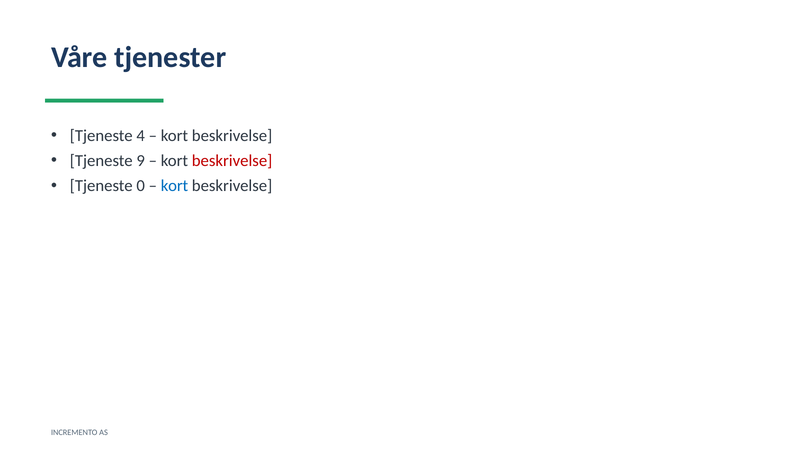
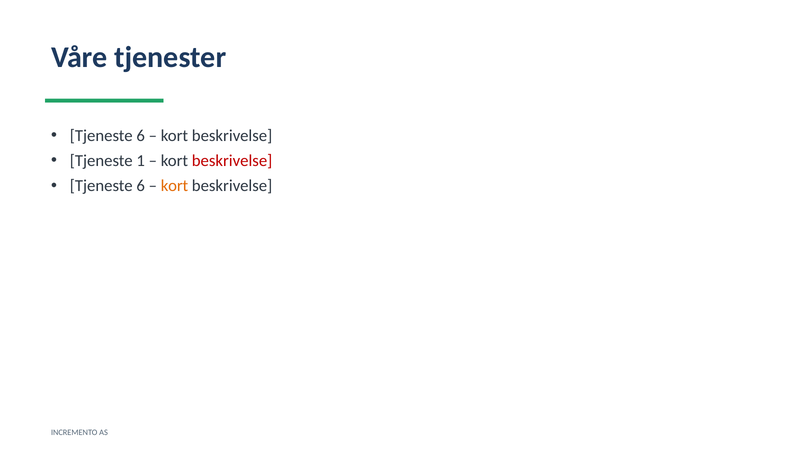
4 at (141, 136): 4 -> 6
9: 9 -> 1
0 at (141, 186): 0 -> 6
kort at (174, 186) colour: blue -> orange
